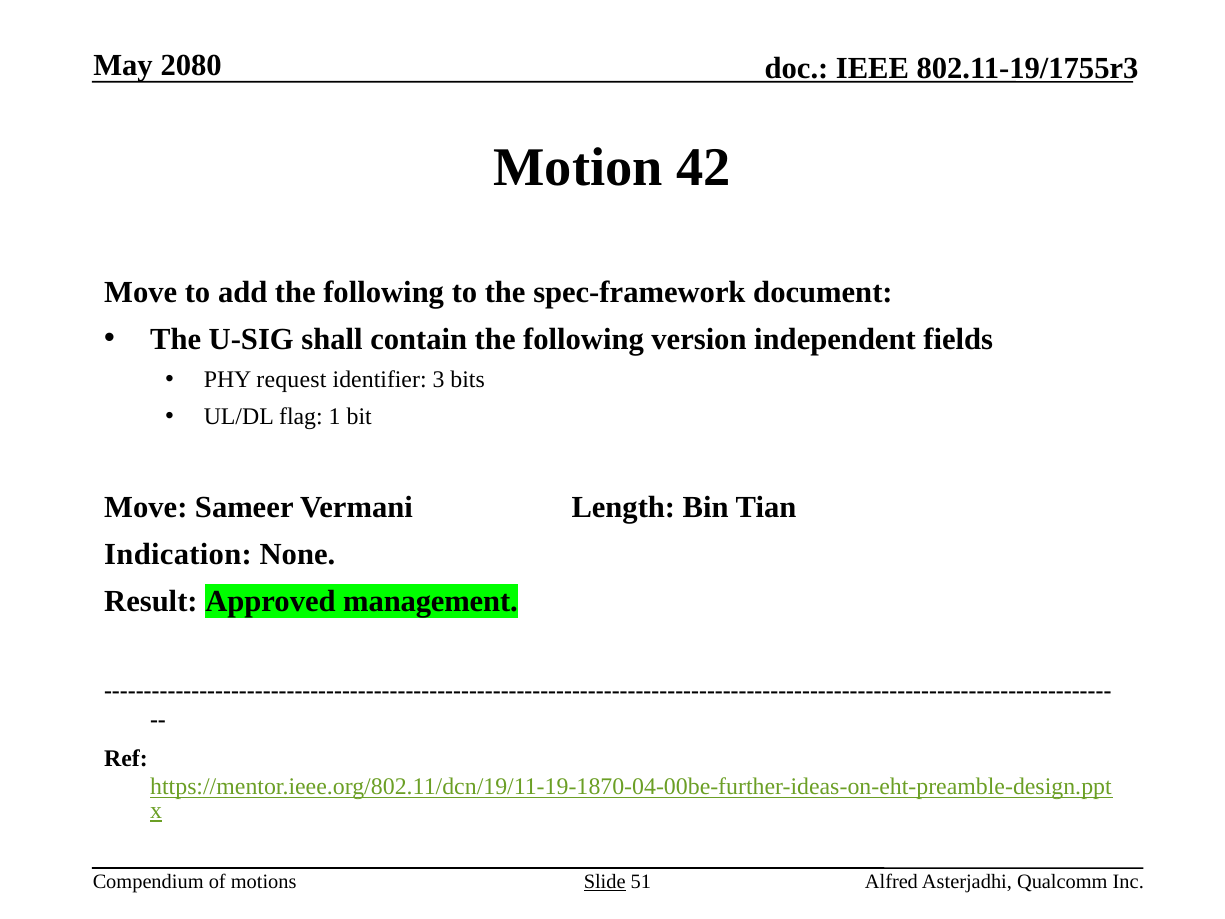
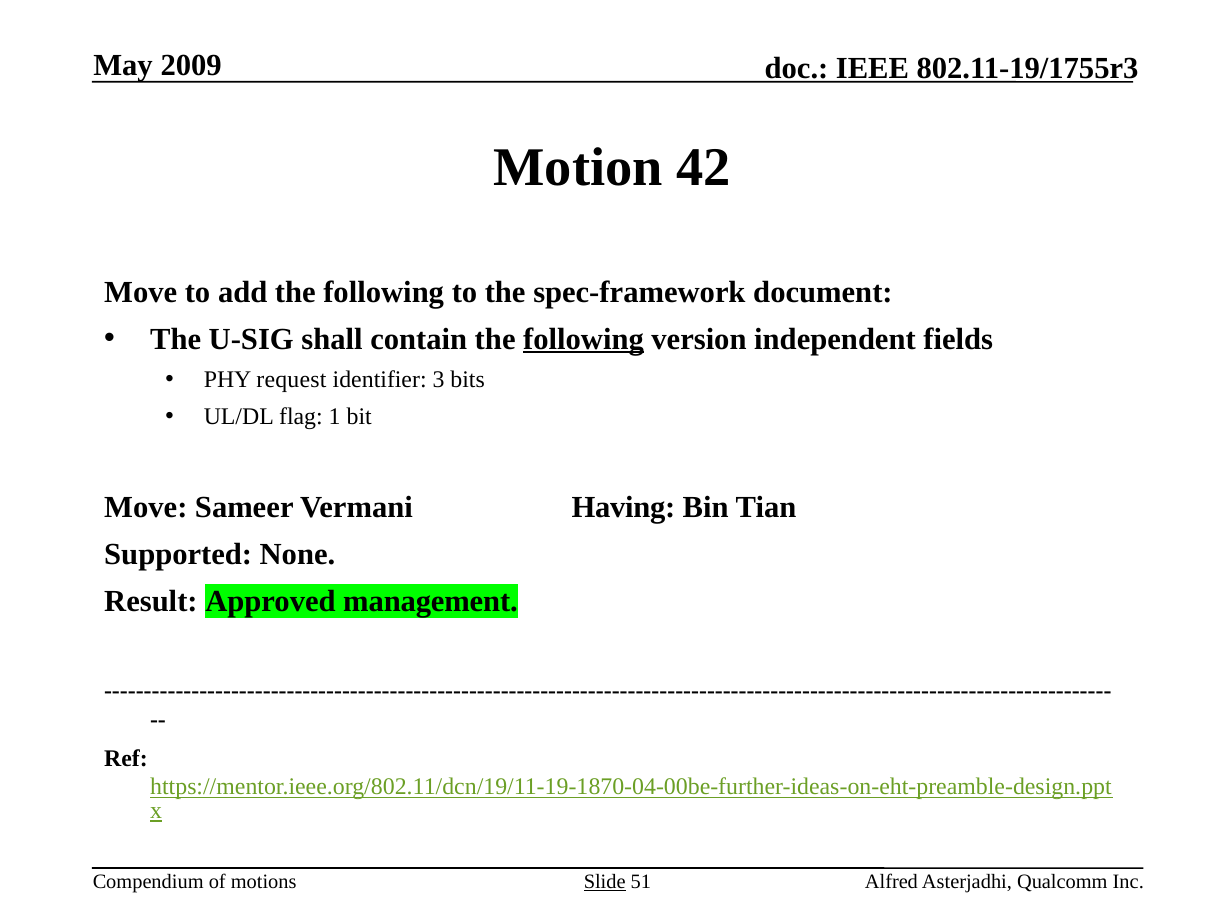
2080: 2080 -> 2009
following at (584, 339) underline: none -> present
Length: Length -> Having
Indication: Indication -> Supported
